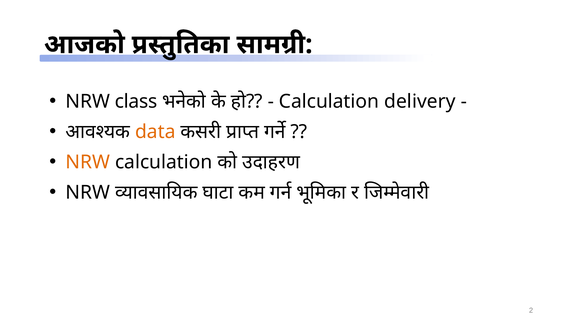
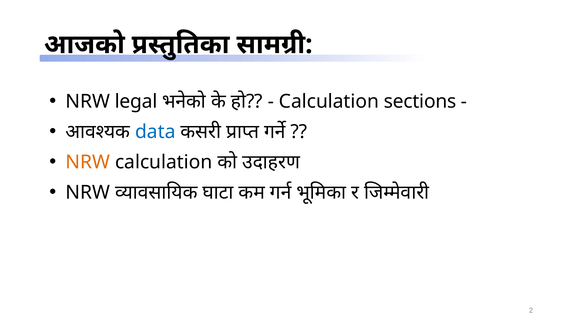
class: class -> legal
delivery: delivery -> sections
data colour: orange -> blue
